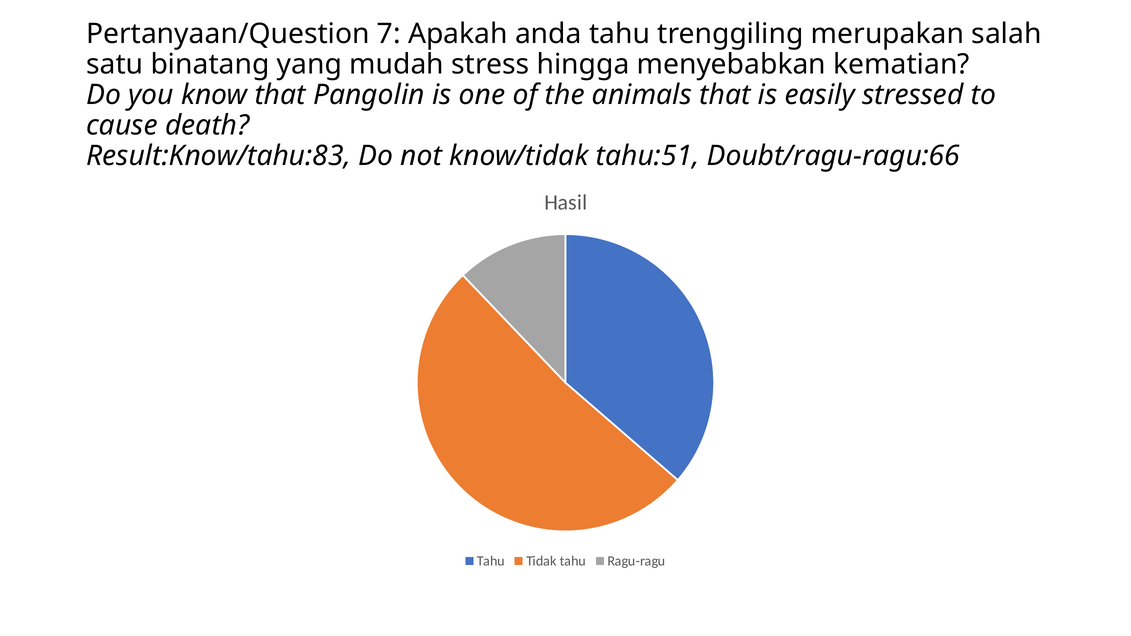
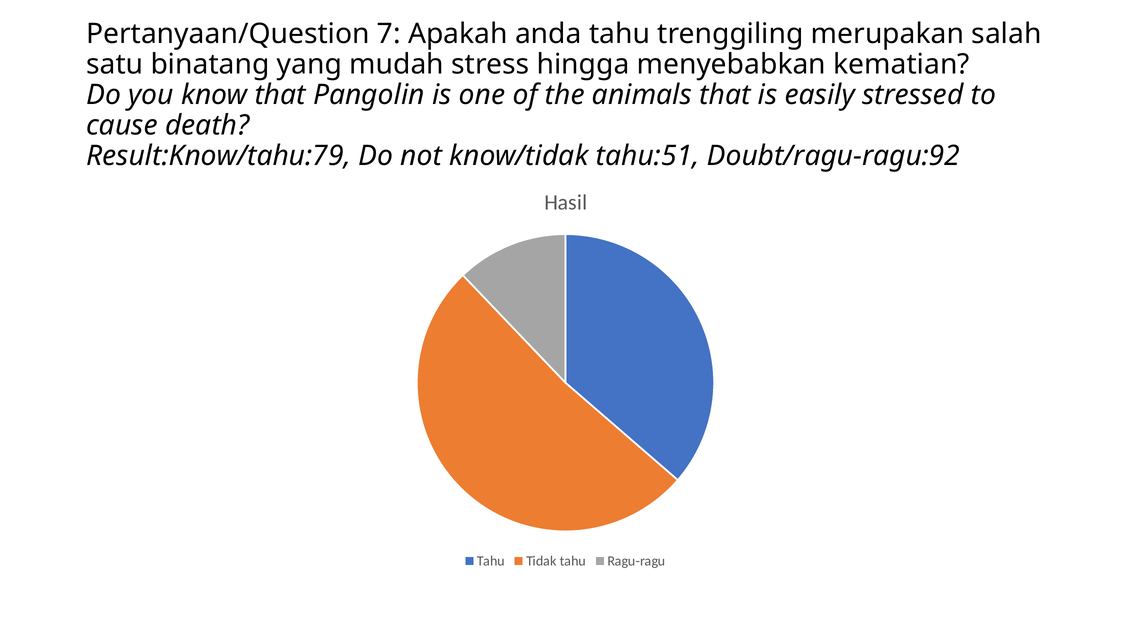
Result:Know/tahu:83: Result:Know/tahu:83 -> Result:Know/tahu:79
Doubt/ragu-ragu:66: Doubt/ragu-ragu:66 -> Doubt/ragu-ragu:92
